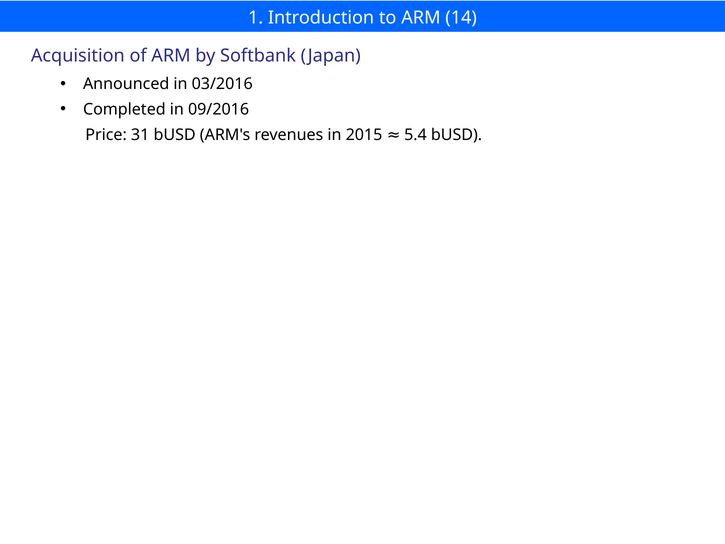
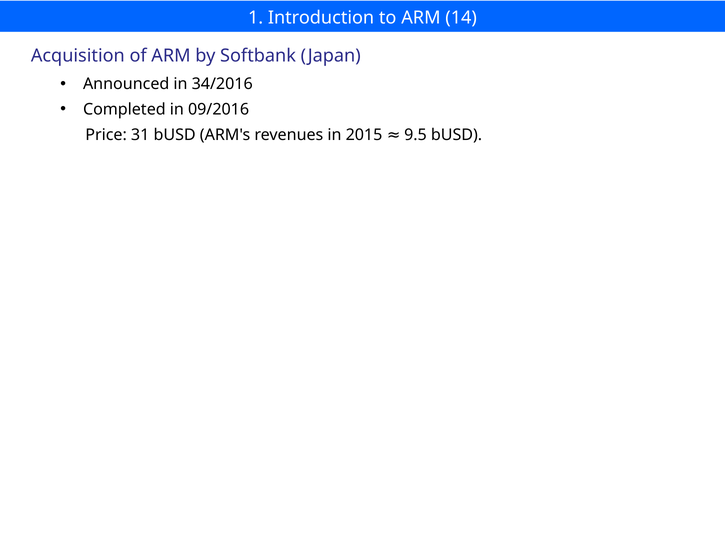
03/2016: 03/2016 -> 34/2016
5.4: 5.4 -> 9.5
